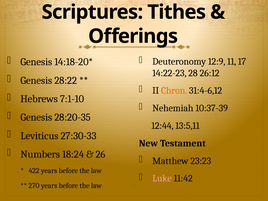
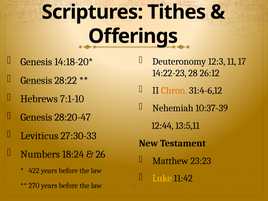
12:9: 12:9 -> 12:3
28:20-35: 28:20-35 -> 28:20-47
Luke colour: pink -> yellow
